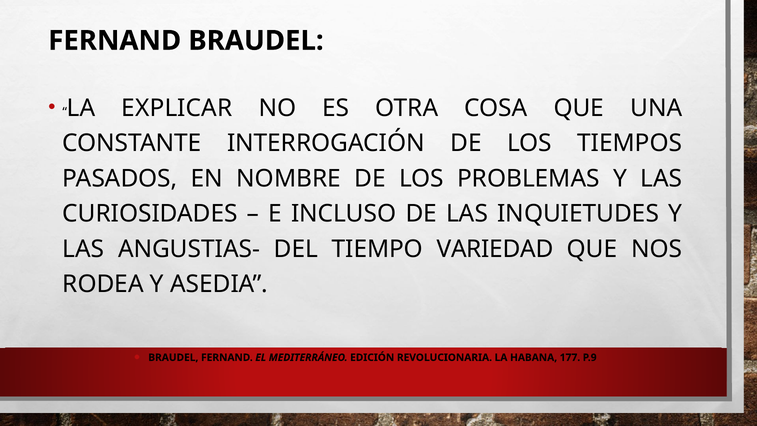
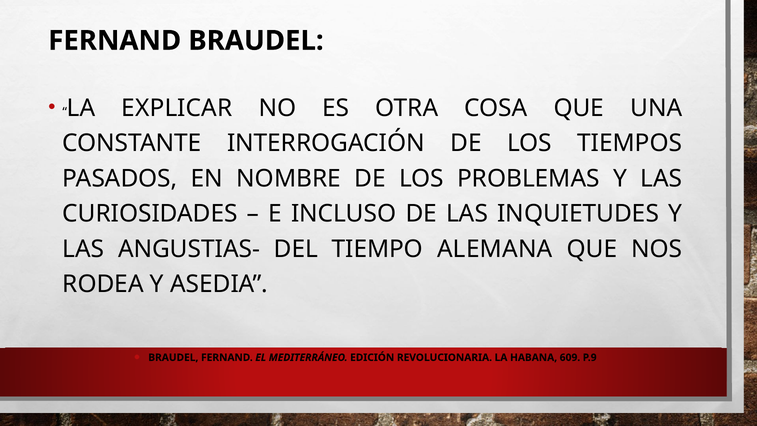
VARIEDAD: VARIEDAD -> ALEMANA
177: 177 -> 609
